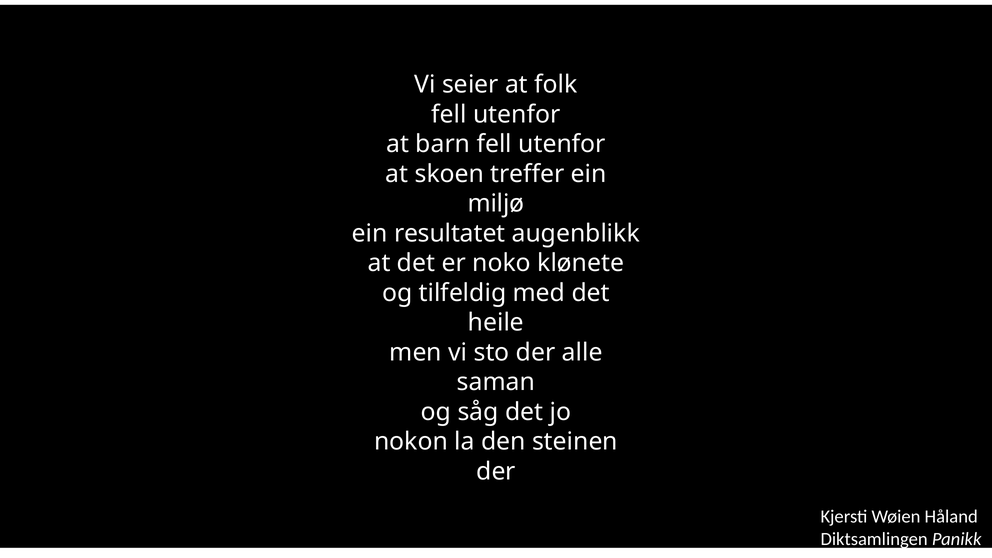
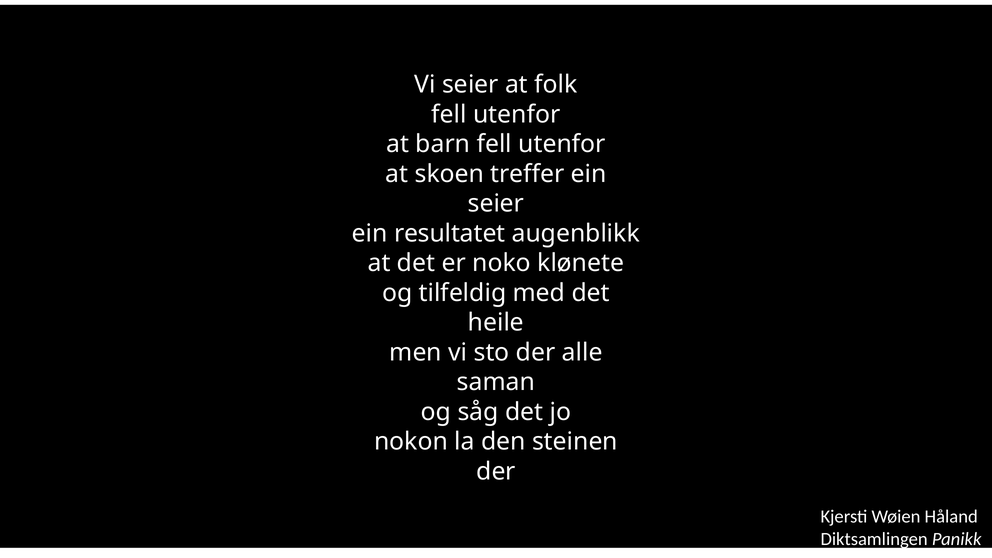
miljø at (496, 204): miljø -> seier
